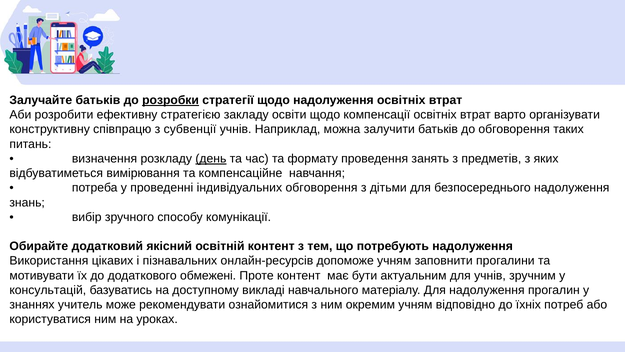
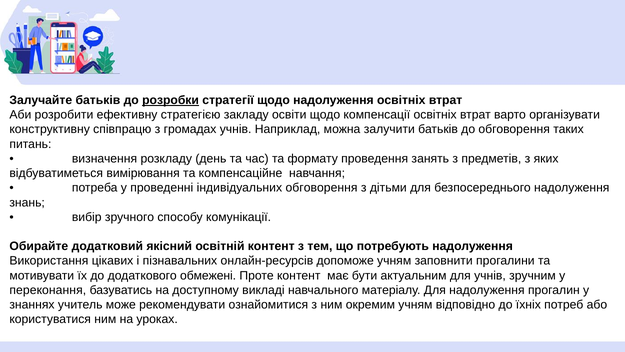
субвенції: субвенції -> громадах
день underline: present -> none
консультацій: консультацій -> переконання
